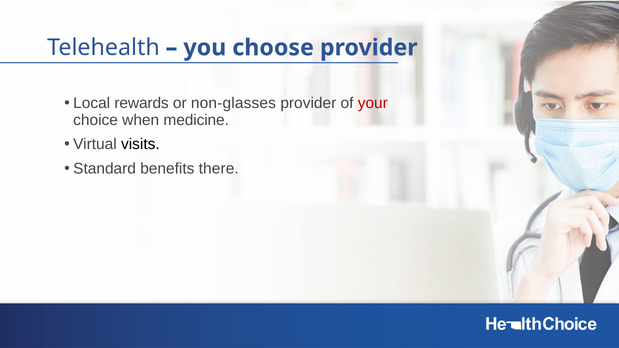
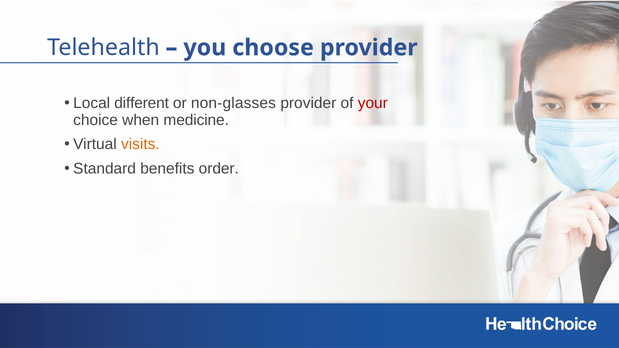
rewards: rewards -> different
visits colour: black -> orange
there: there -> order
